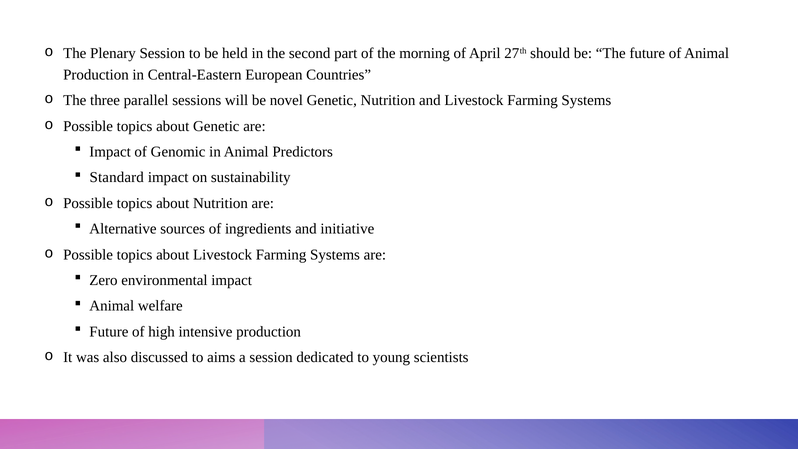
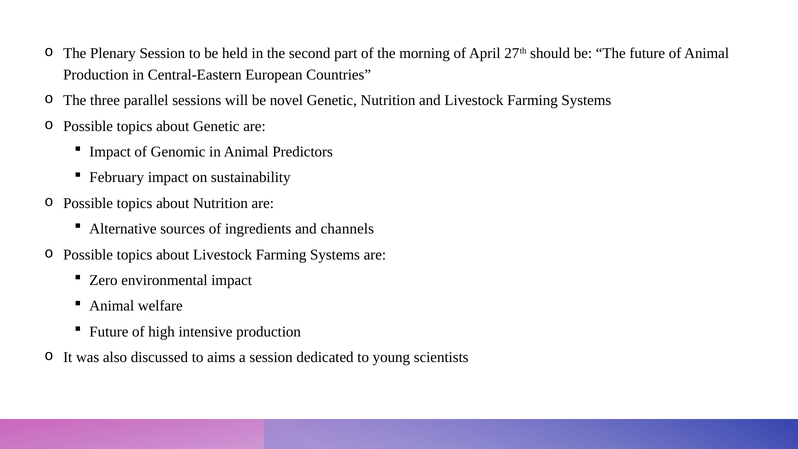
Standard: Standard -> February
initiative: initiative -> channels
